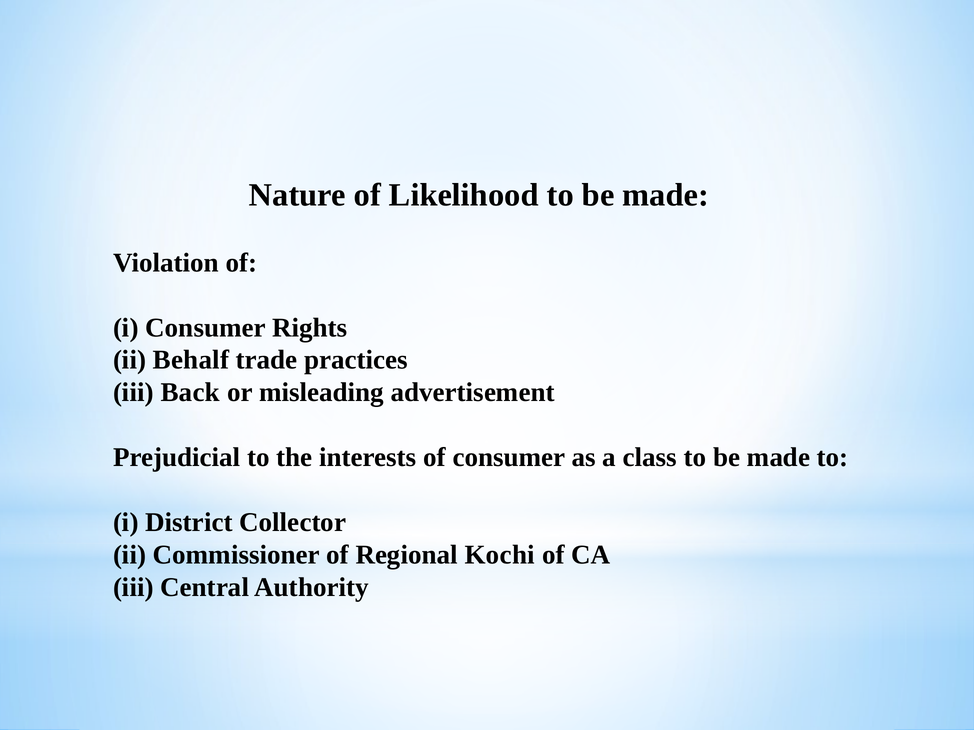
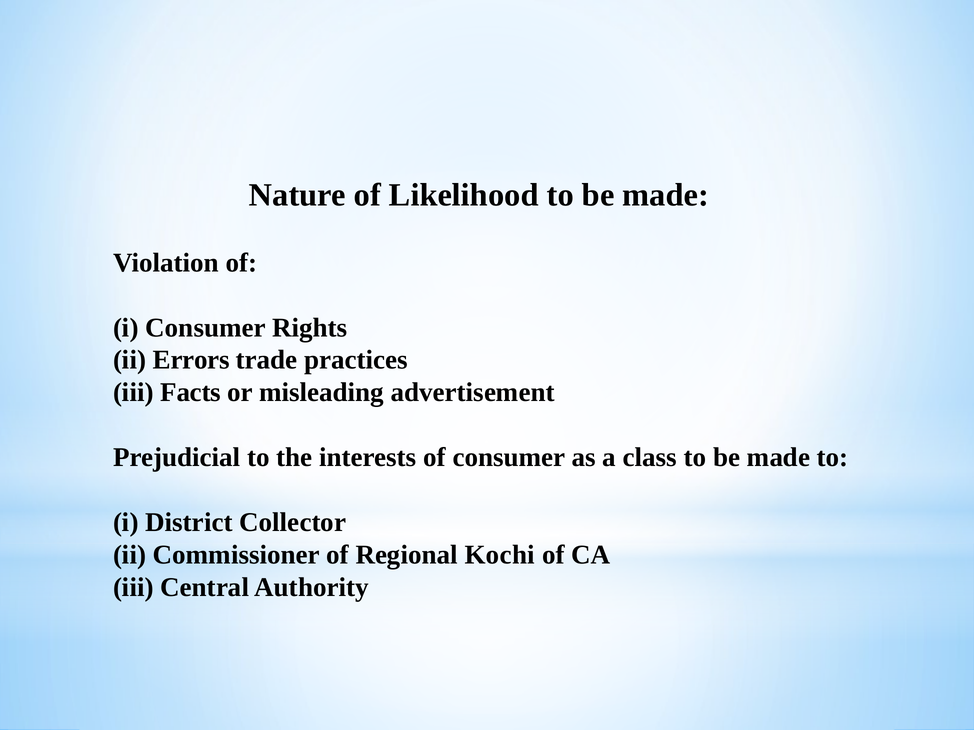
Behalf: Behalf -> Errors
Back: Back -> Facts
